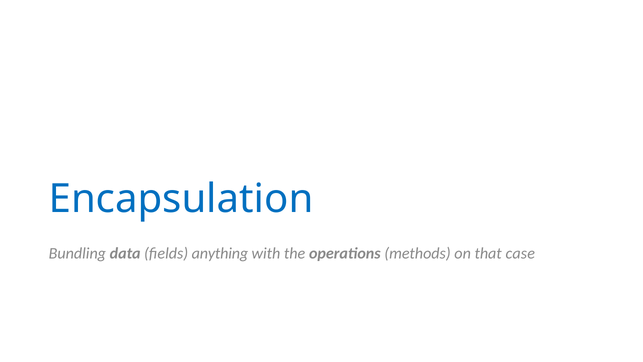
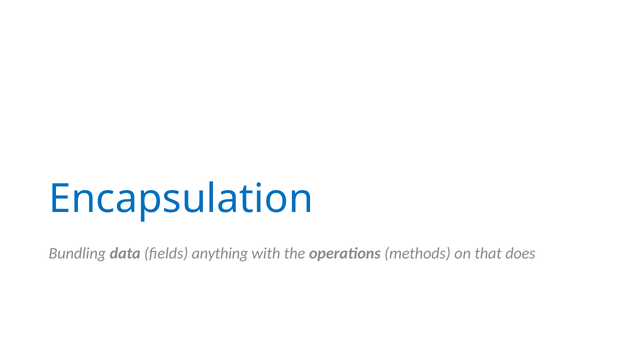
case: case -> does
